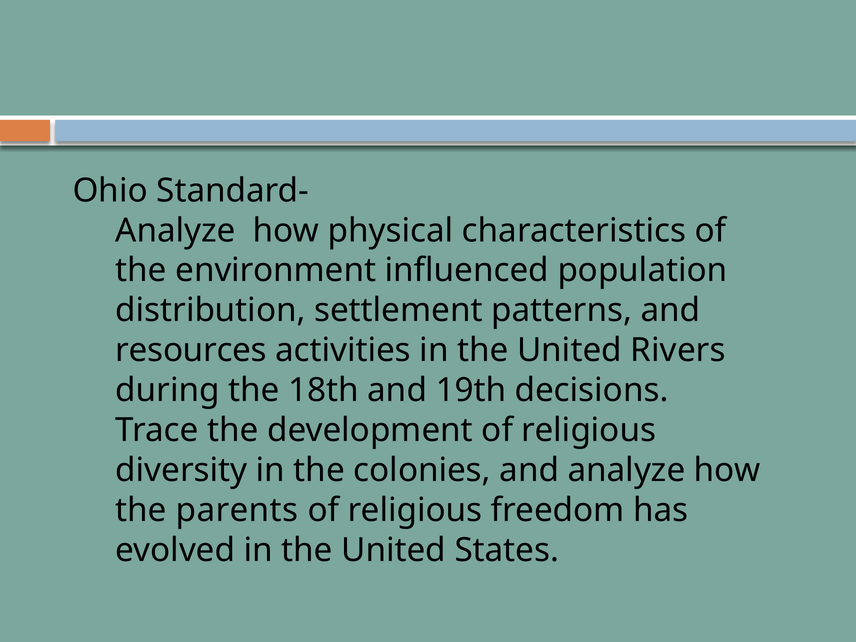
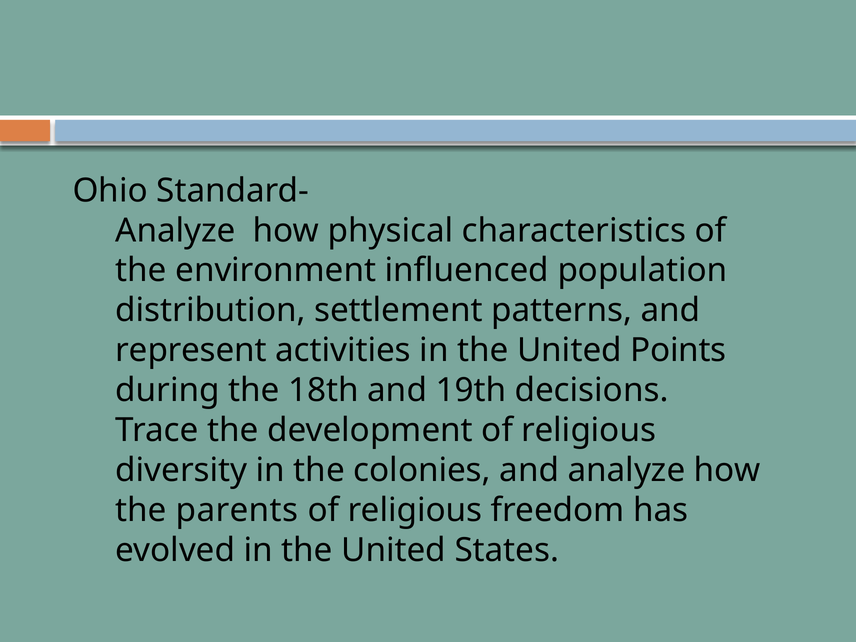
resources: resources -> represent
Rivers: Rivers -> Points
